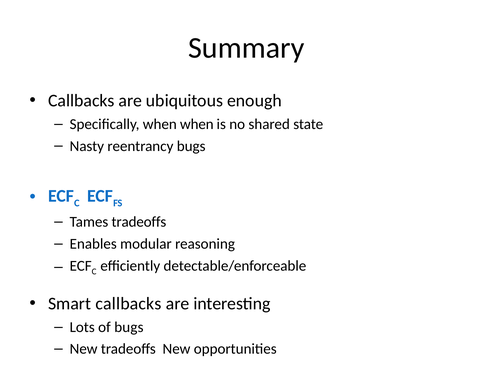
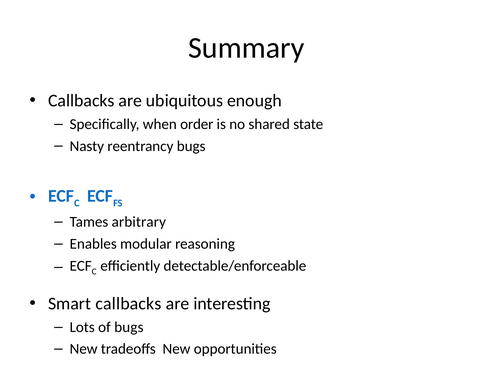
when when: when -> order
Tames tradeoffs: tradeoffs -> arbitrary
